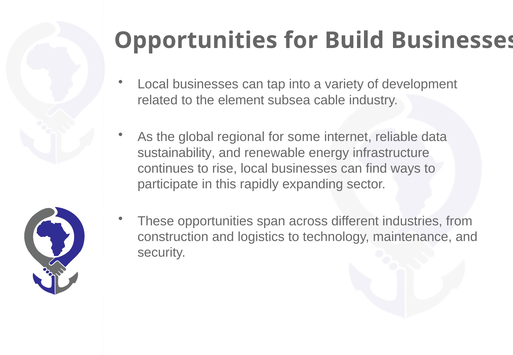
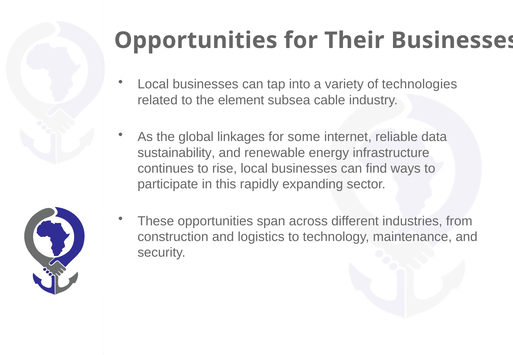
Build: Build -> Their
development: development -> technologies
regional: regional -> linkages
